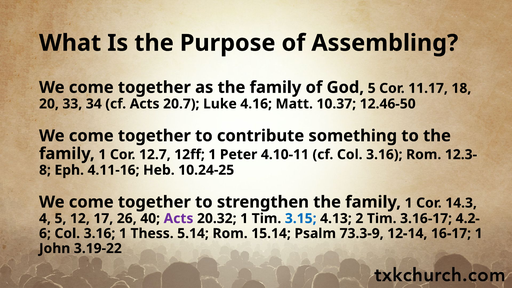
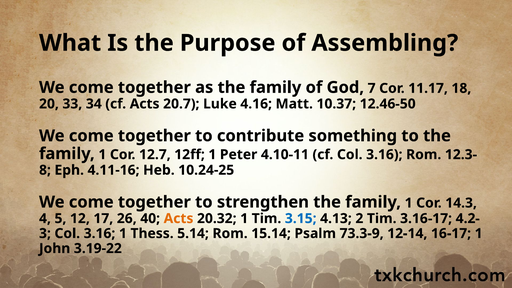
God 5: 5 -> 7
Acts at (179, 219) colour: purple -> orange
6: 6 -> 3
